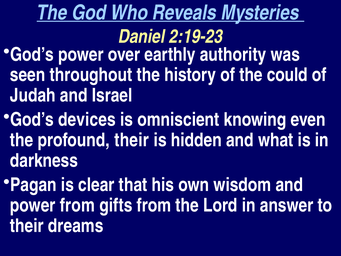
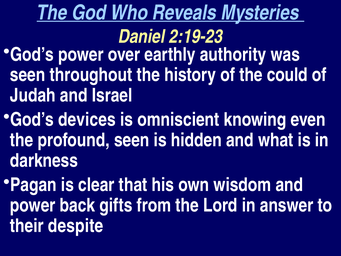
profound their: their -> seen
power from: from -> back
dreams: dreams -> despite
